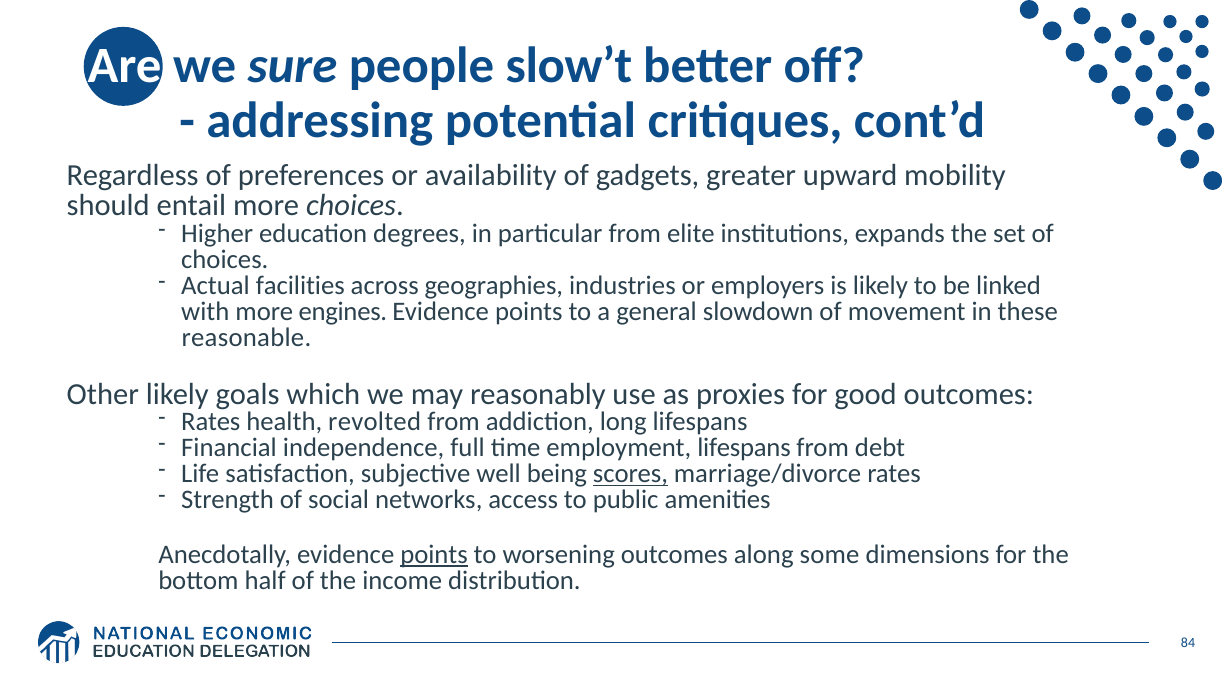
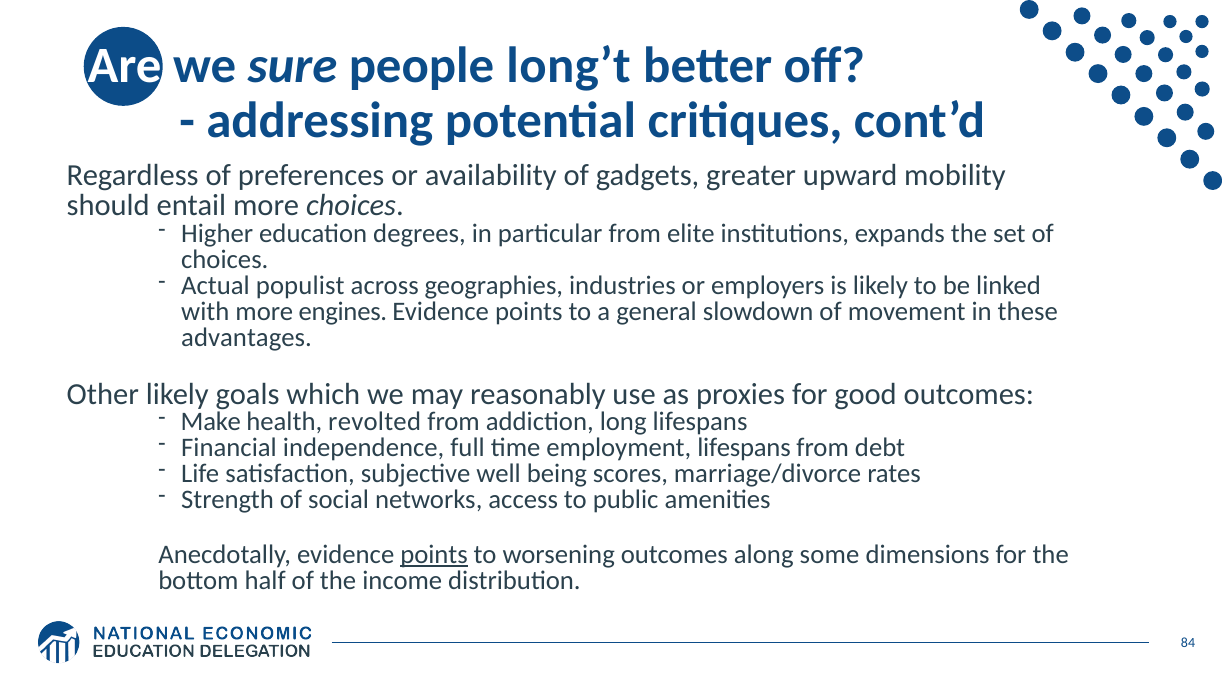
slow’t: slow’t -> long’t
facilities: facilities -> populist
reasonable: reasonable -> advantages
Rates at (211, 422): Rates -> Make
scores underline: present -> none
